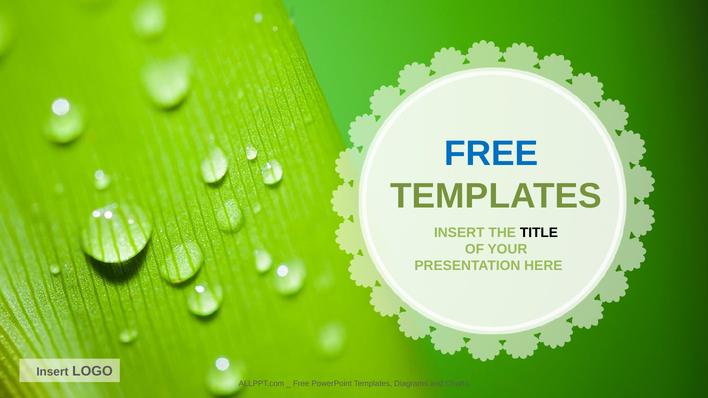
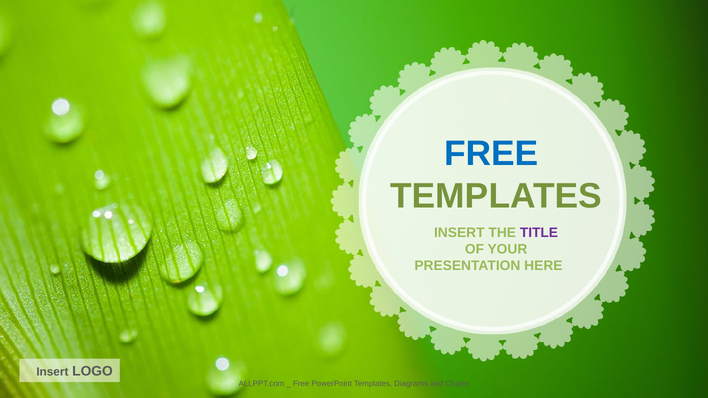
TITLE colour: black -> purple
